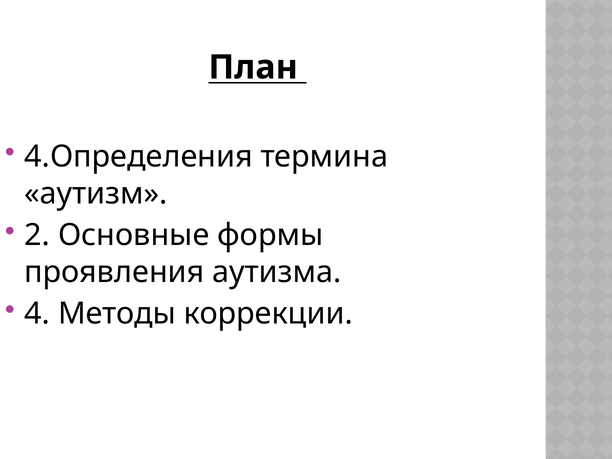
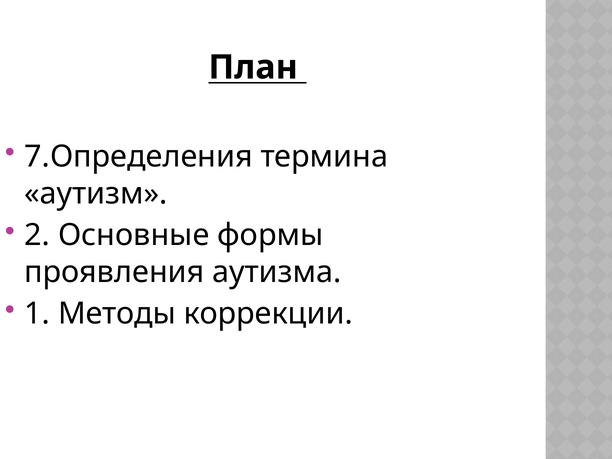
4.Определения: 4.Определения -> 7.Определения
4: 4 -> 1
